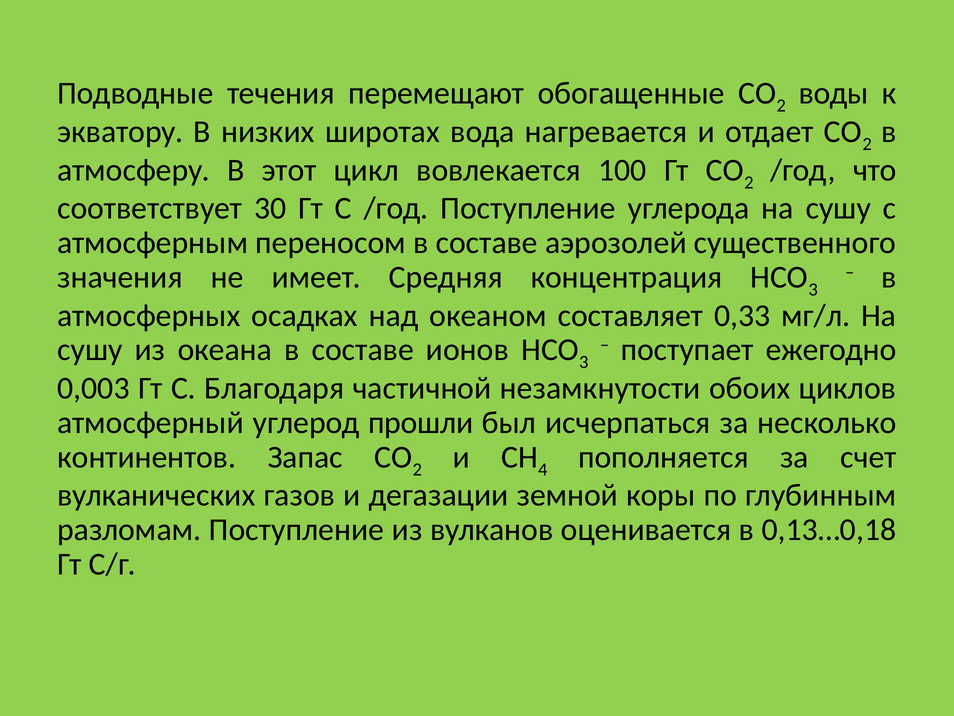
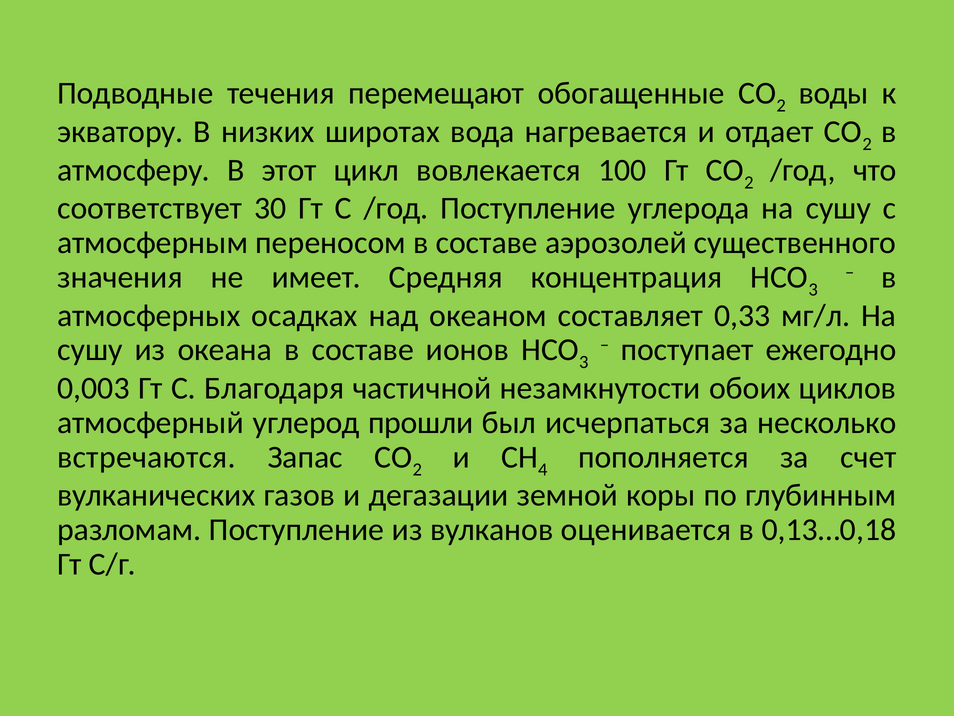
континентов: континентов -> встречаются
